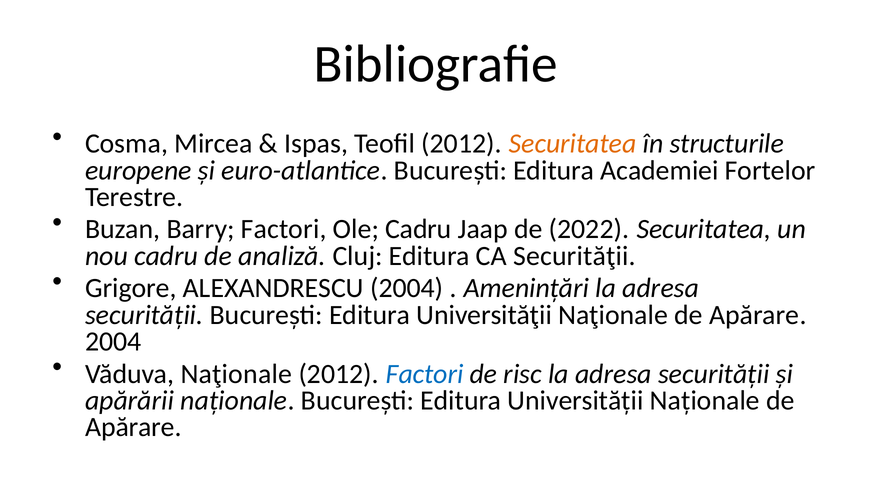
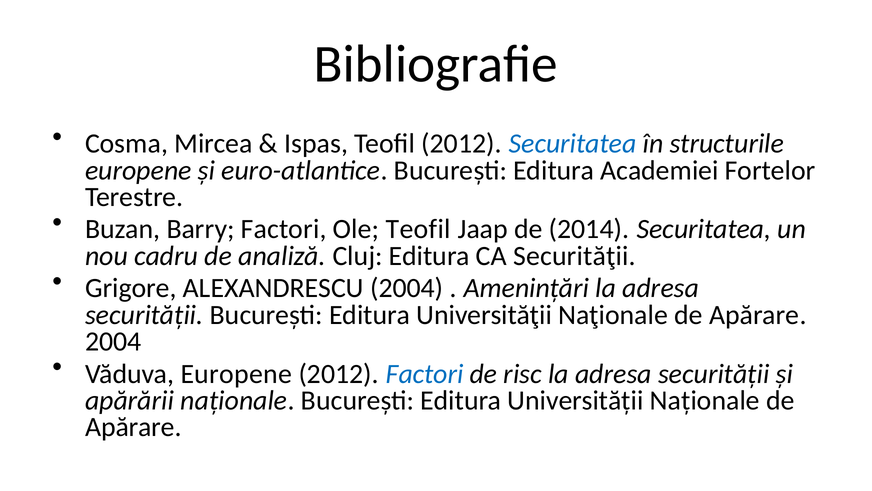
Securitatea at (573, 144) colour: orange -> blue
Ole Cadru: Cadru -> Teofil
2022: 2022 -> 2014
Văduva Naţionale: Naţionale -> Europene
